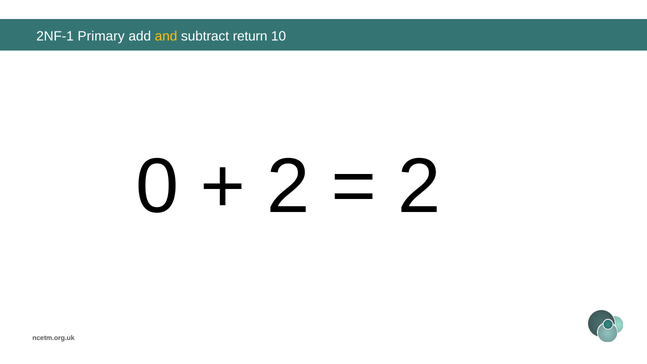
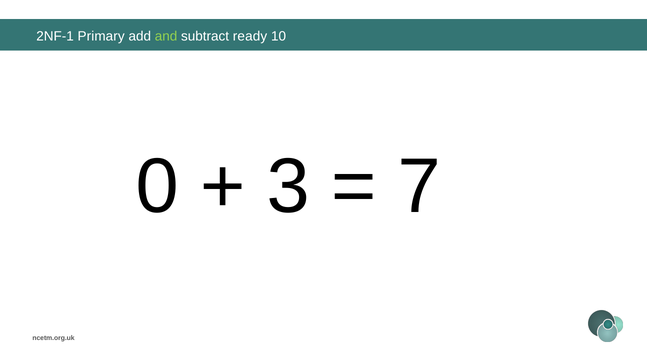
and colour: yellow -> light green
return: return -> ready
2 at (288, 187): 2 -> 3
2 at (419, 187): 2 -> 7
